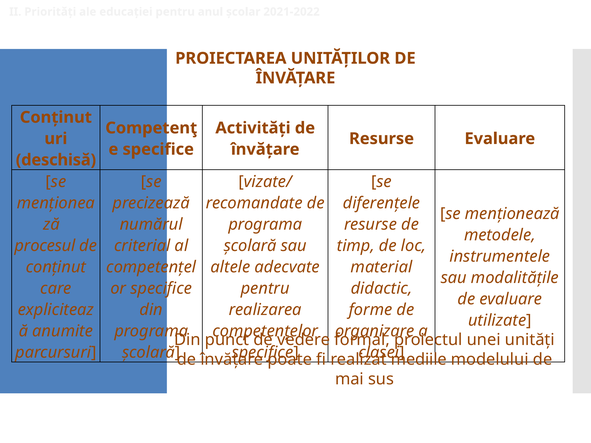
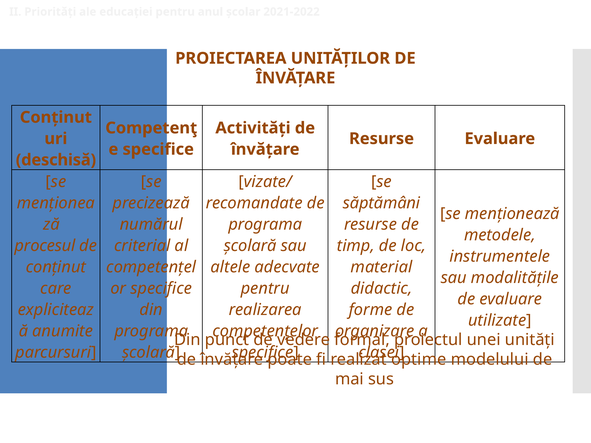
diferențele: diferențele -> săptămâni
mediile: mediile -> optime
